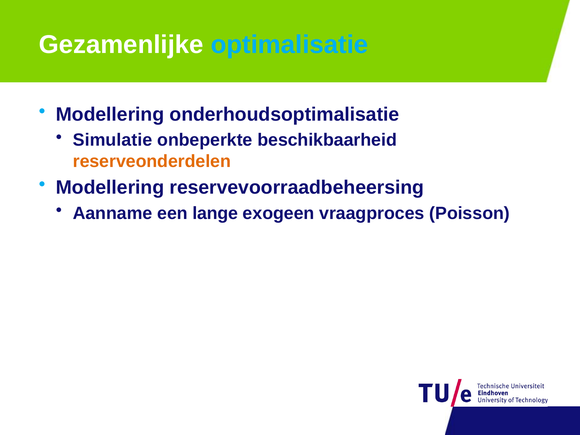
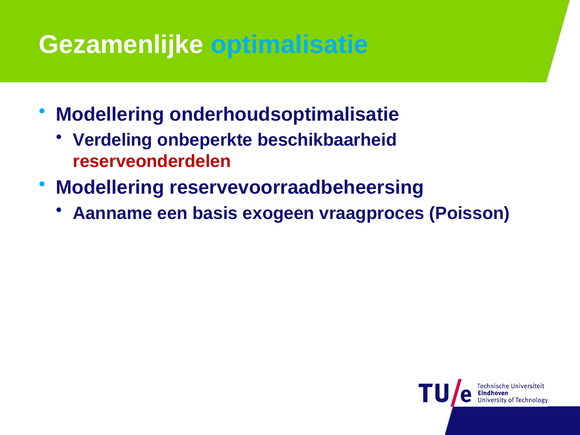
Simulatie: Simulatie -> Verdeling
reserveonderdelen colour: orange -> red
lange: lange -> basis
